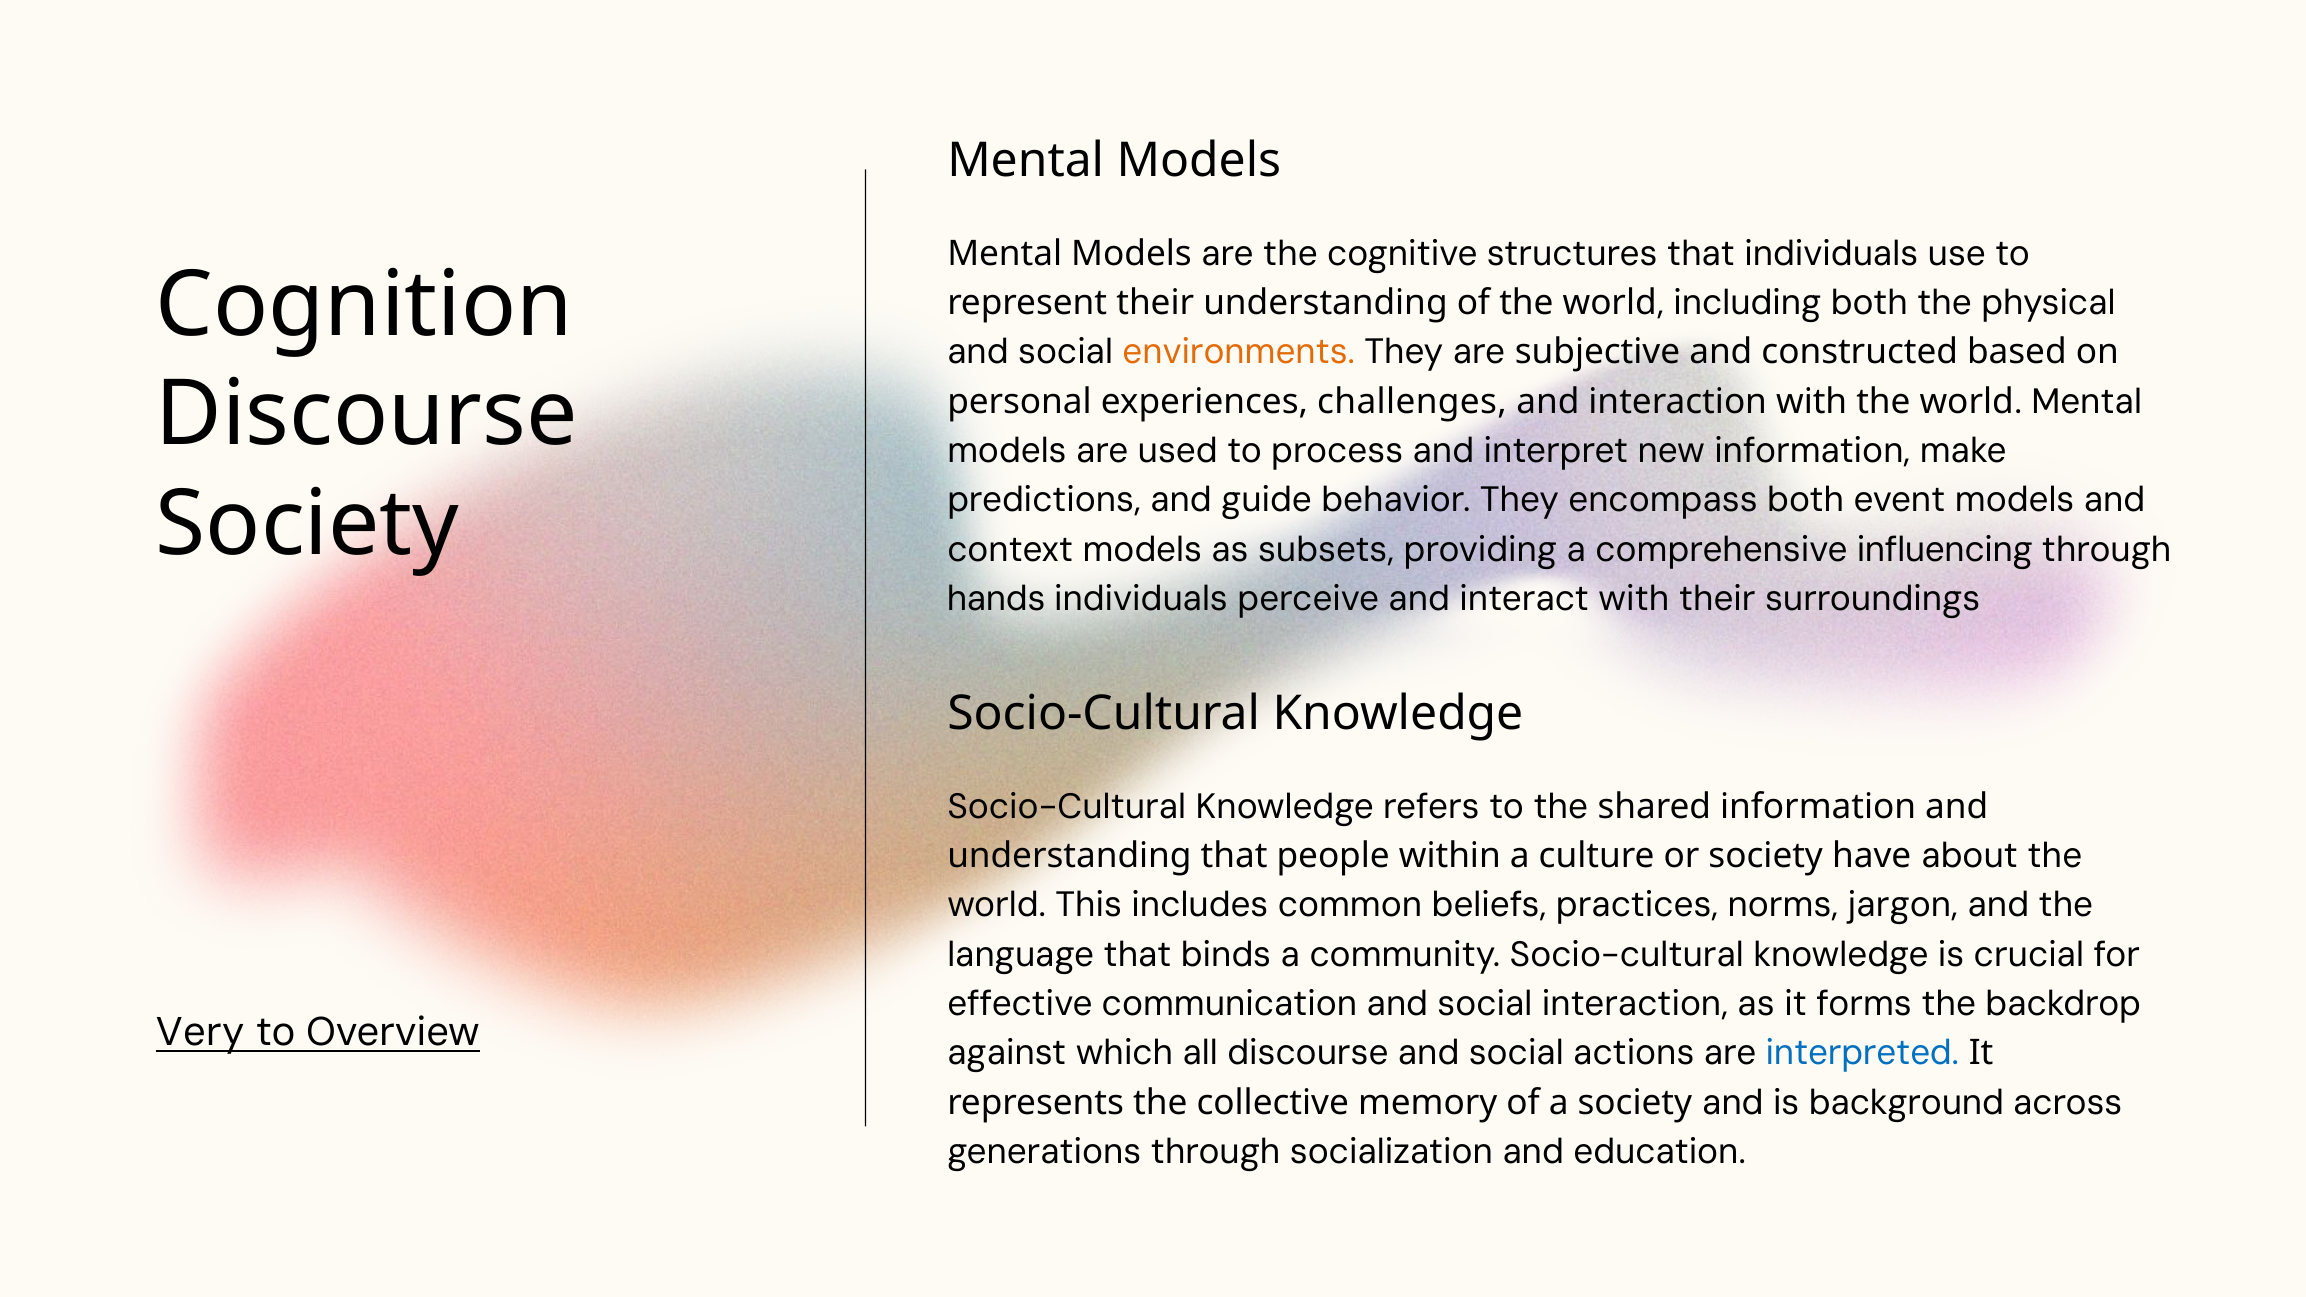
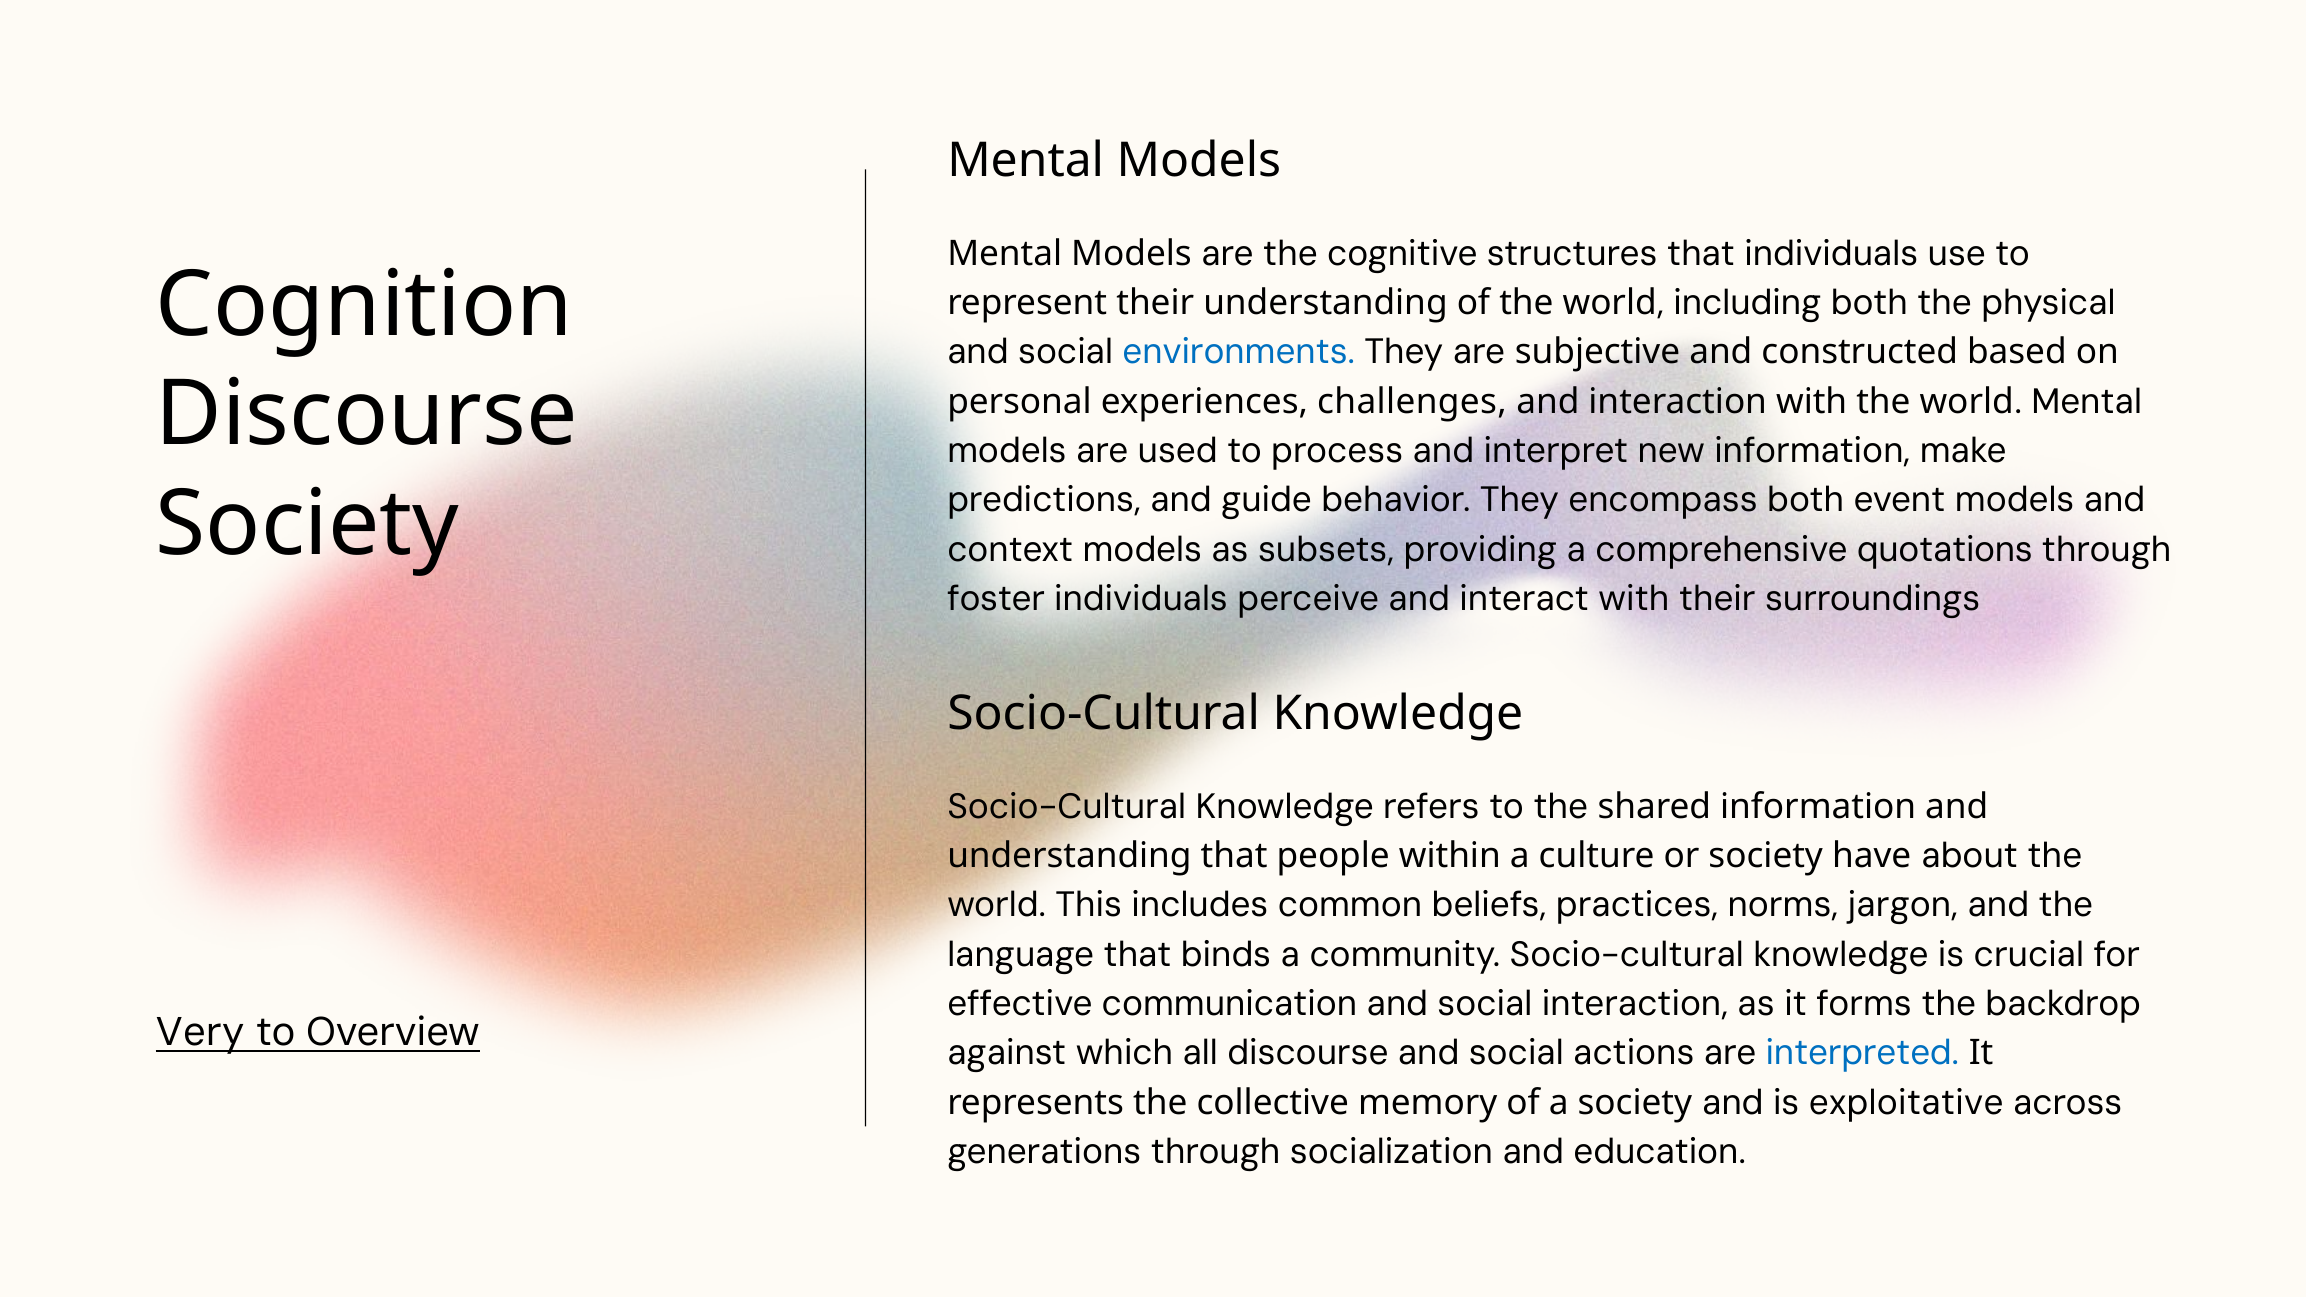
environments colour: orange -> blue
influencing: influencing -> quotations
hands: hands -> foster
background: background -> exploitative
